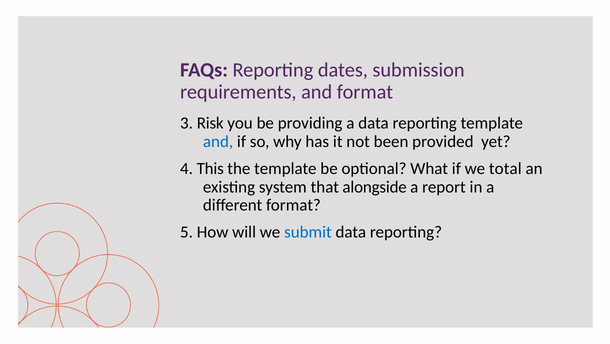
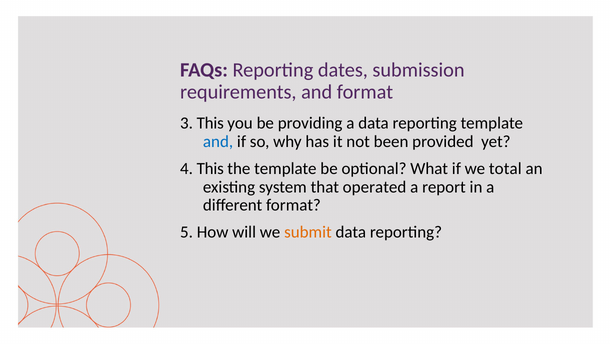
3 Risk: Risk -> This
alongside: alongside -> operated
submit colour: blue -> orange
